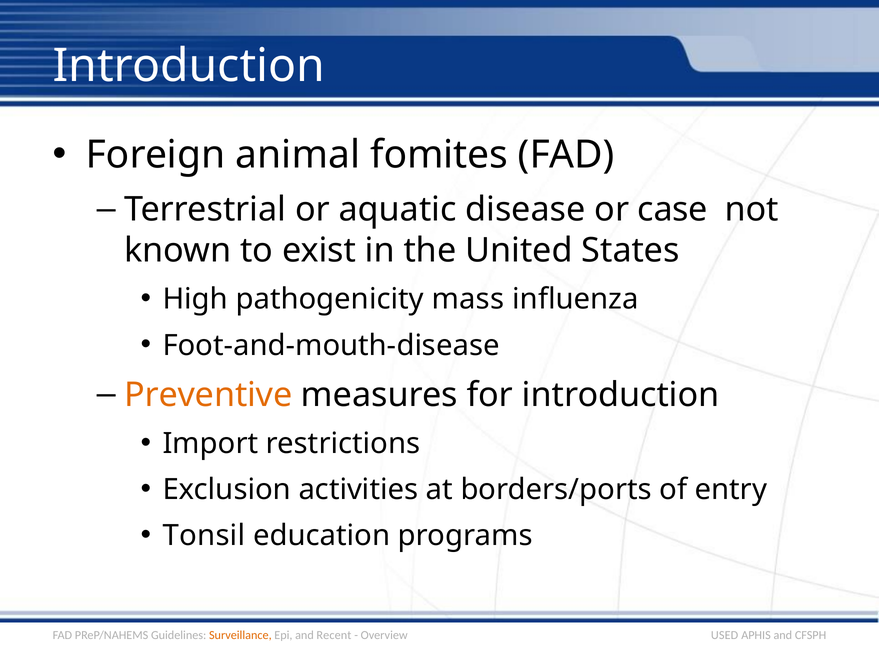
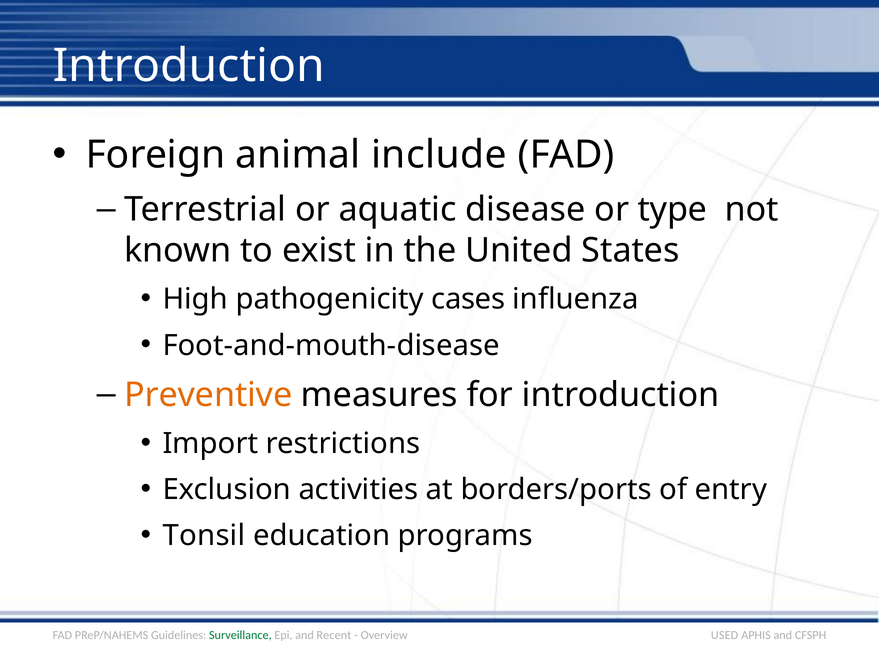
fomites: fomites -> include
case: case -> type
mass: mass -> cases
Surveillance colour: orange -> green
